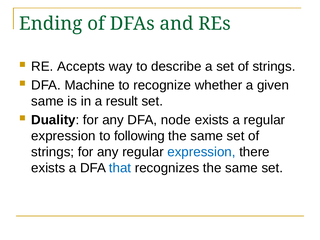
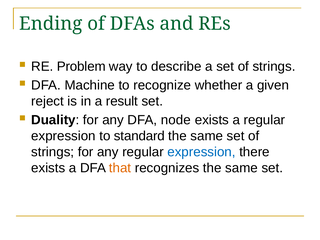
Accepts: Accepts -> Problem
same at (47, 101): same -> reject
following: following -> standard
that colour: blue -> orange
